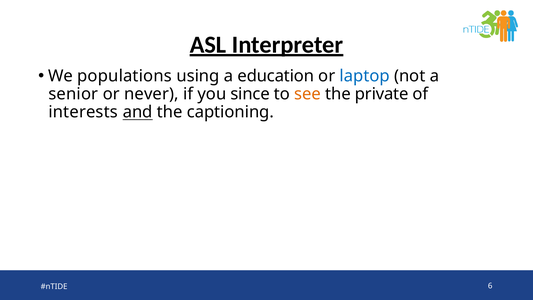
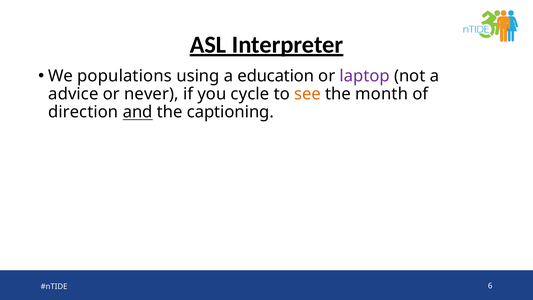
laptop colour: blue -> purple
senior: senior -> advice
since: since -> cycle
private: private -> month
interests: interests -> direction
